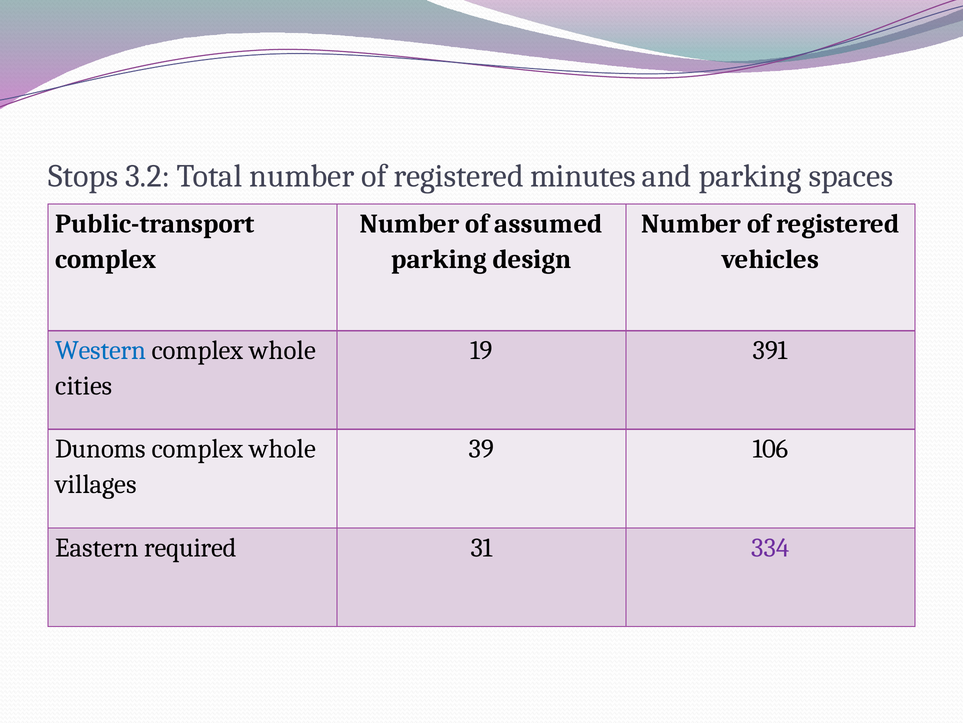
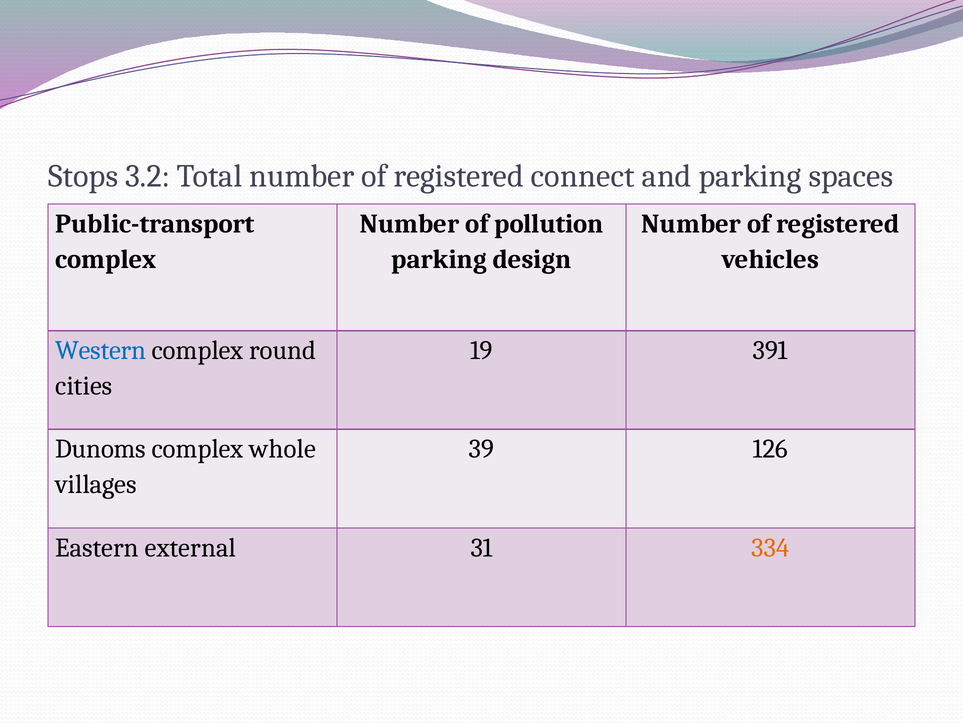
minutes: minutes -> connect
assumed: assumed -> pollution
whole at (283, 350): whole -> round
106: 106 -> 126
required: required -> external
334 colour: purple -> orange
